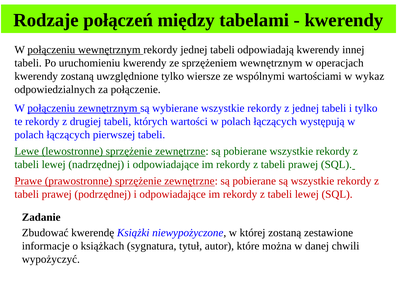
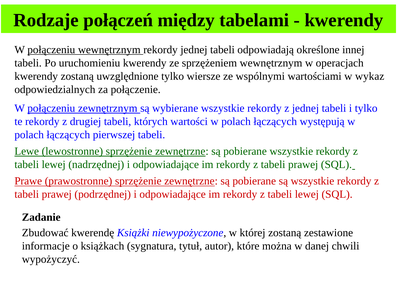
odpowiadają kwerendy: kwerendy -> określone
